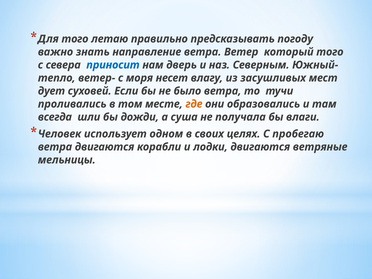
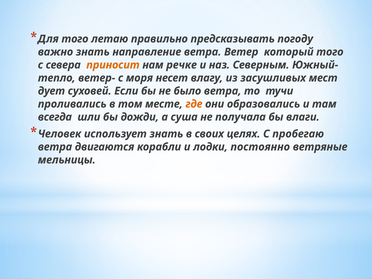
приносит colour: blue -> orange
дверь: дверь -> речке
использует одном: одном -> знать
лодки двигаются: двигаются -> постоянно
